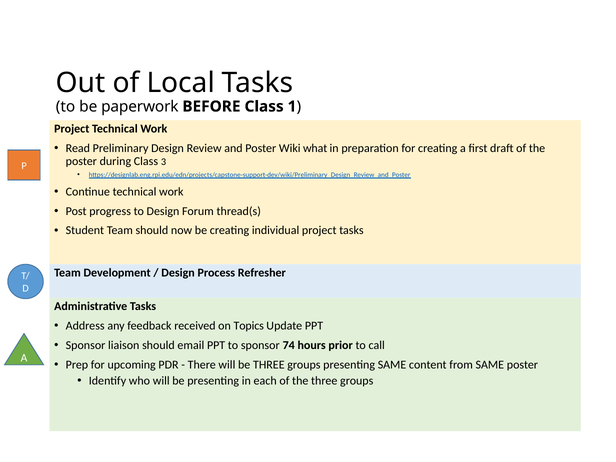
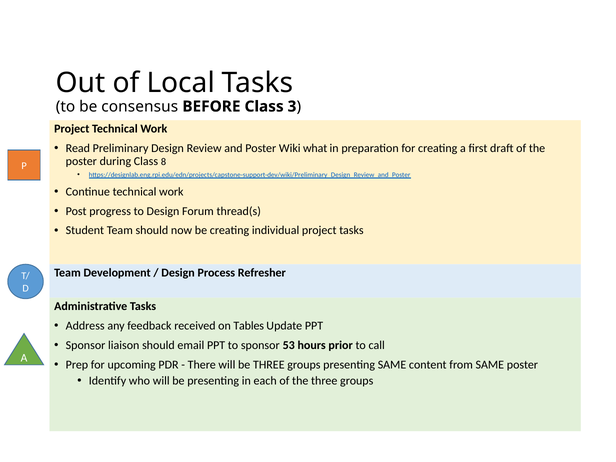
paperwork: paperwork -> consensus
1: 1 -> 3
3: 3 -> 8
Topics: Topics -> Tables
74: 74 -> 53
